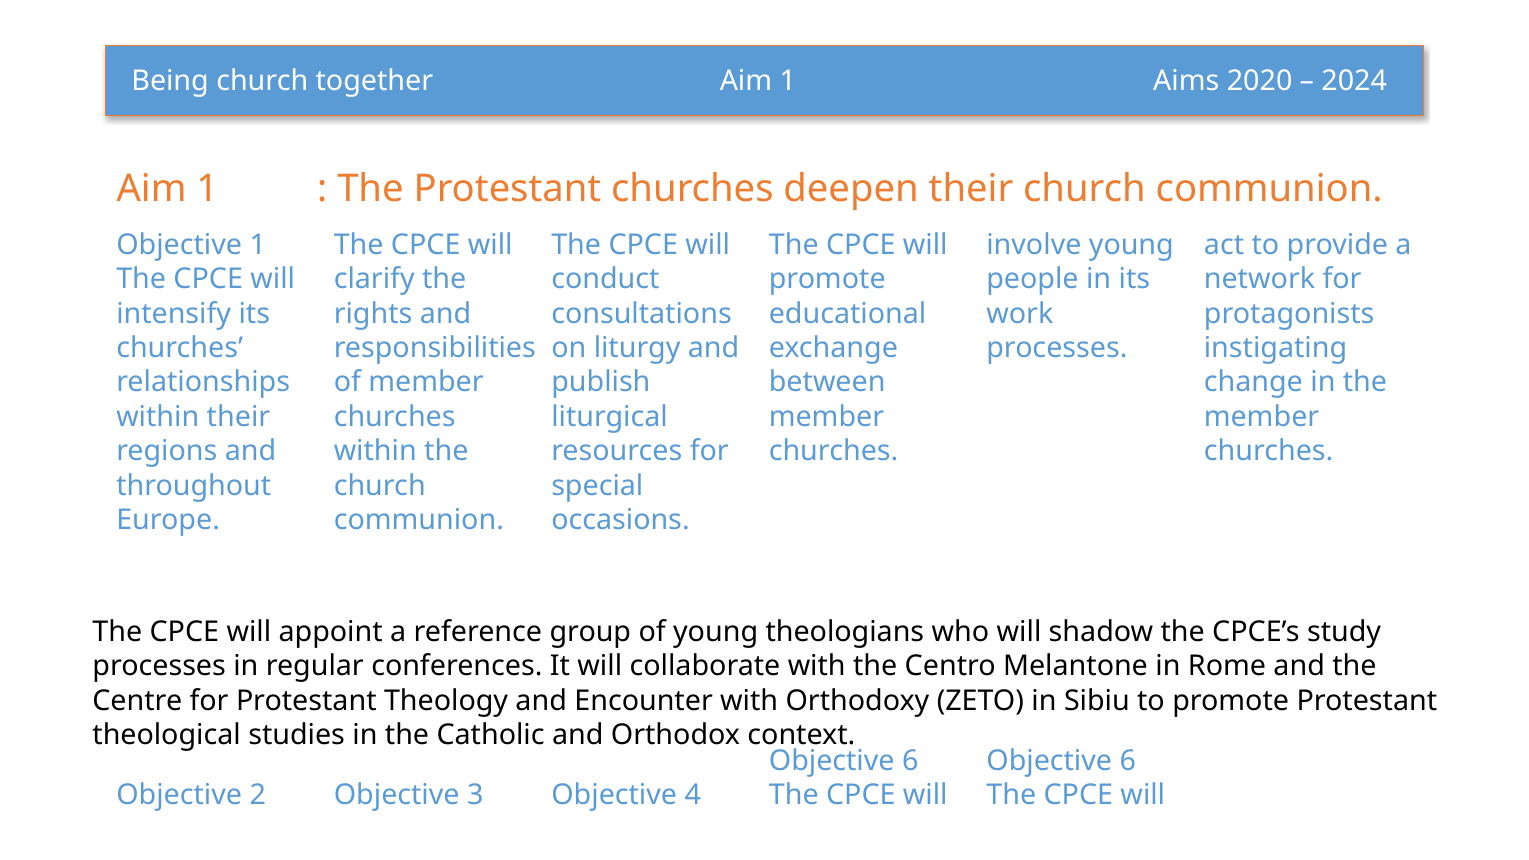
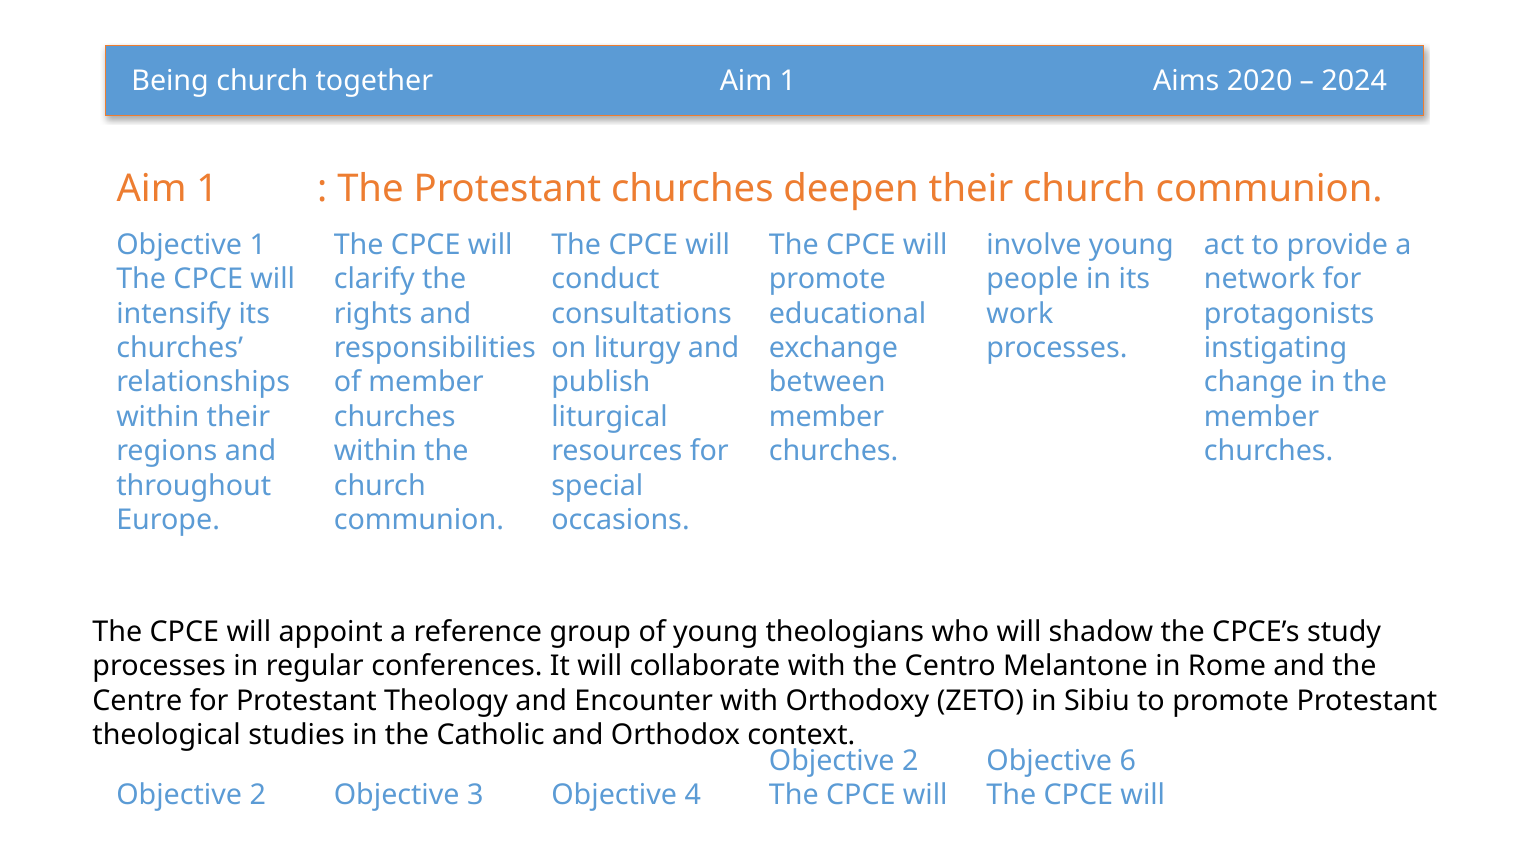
6 at (910, 761): 6 -> 2
